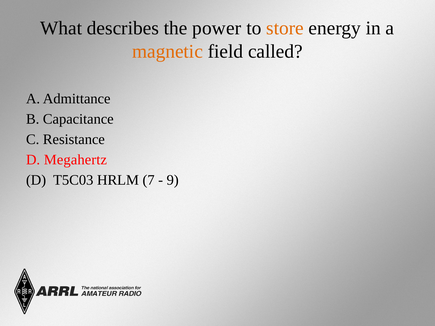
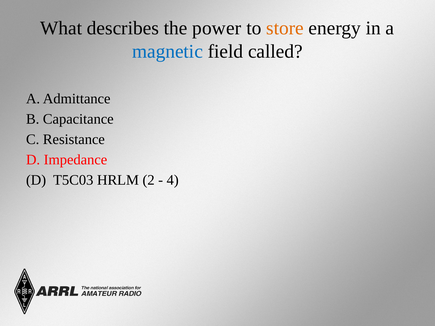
magnetic colour: orange -> blue
Megahertz: Megahertz -> Impedance
7: 7 -> 2
9: 9 -> 4
